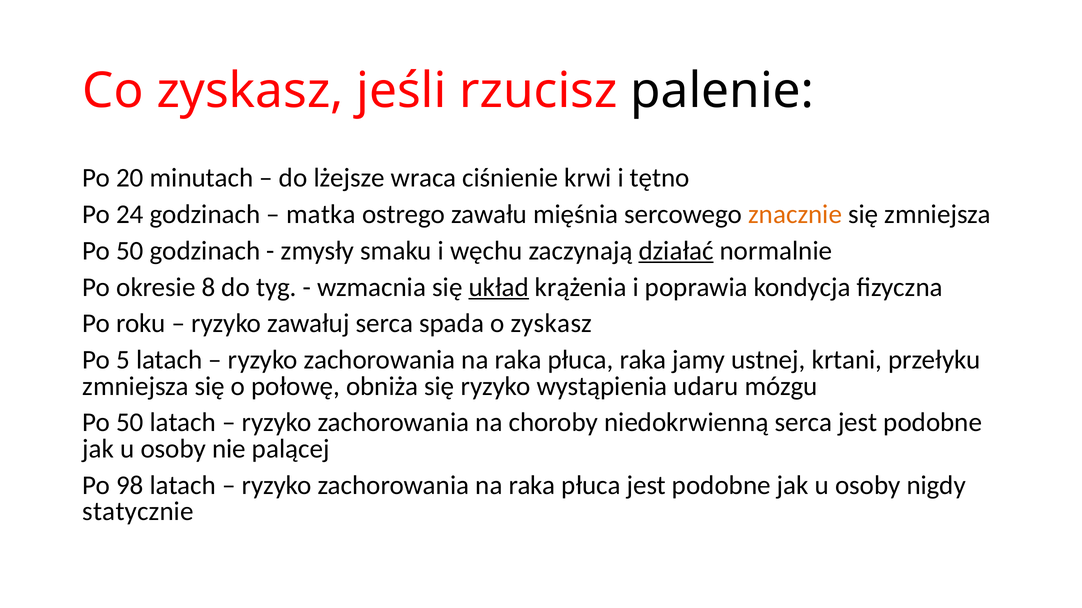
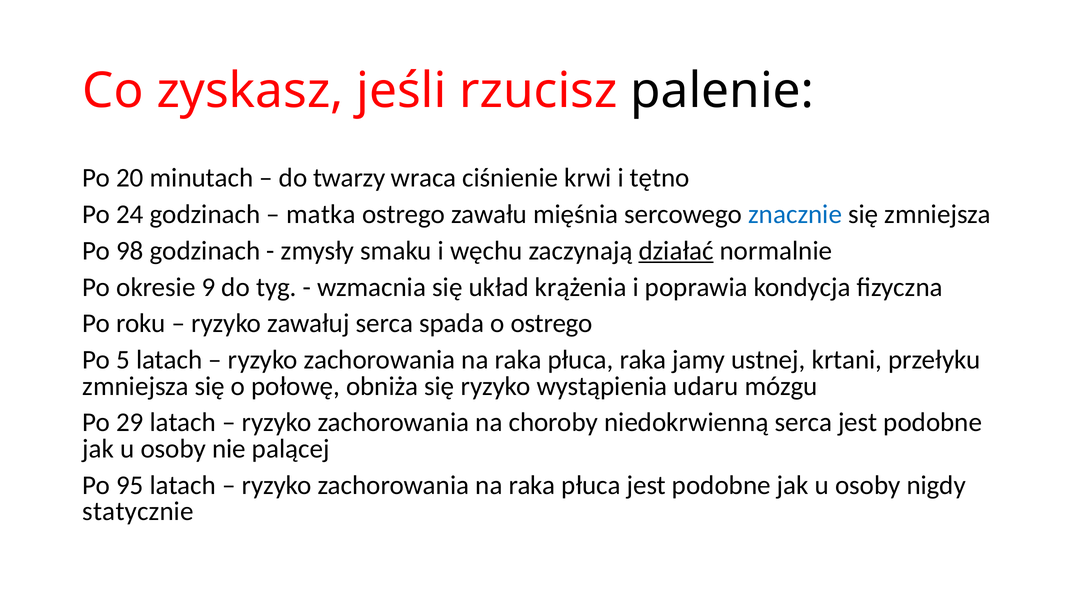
lżejsze: lżejsze -> twarzy
znacznie colour: orange -> blue
50 at (130, 251): 50 -> 98
8: 8 -> 9
układ underline: present -> none
o zyskasz: zyskasz -> ostrego
50 at (130, 423): 50 -> 29
98: 98 -> 95
